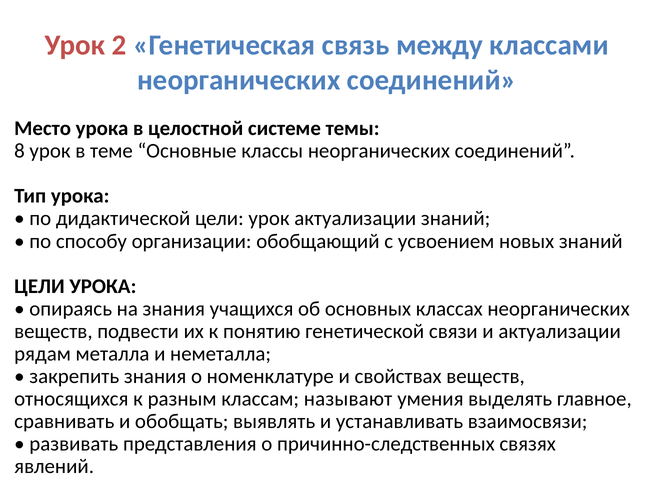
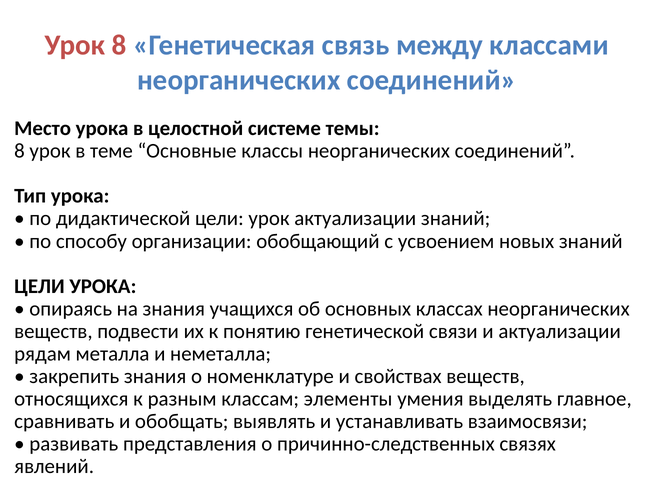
Урок 2: 2 -> 8
называют: называют -> элементы
